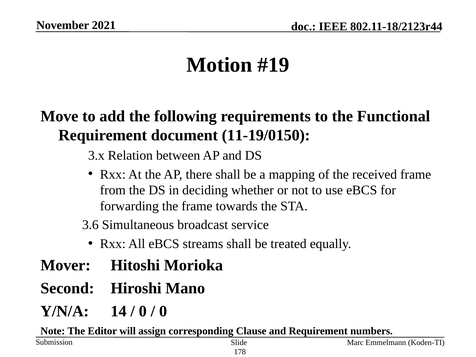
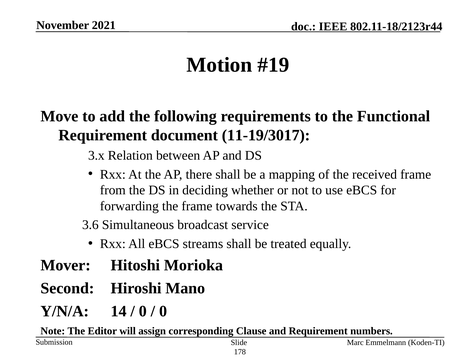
11-19/0150: 11-19/0150 -> 11-19/3017
